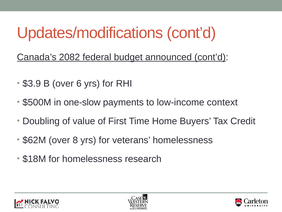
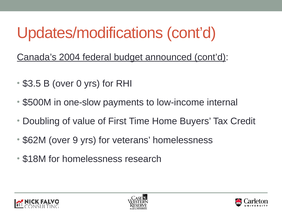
2082: 2082 -> 2004
$3.9: $3.9 -> $3.5
6: 6 -> 0
context: context -> internal
8: 8 -> 9
